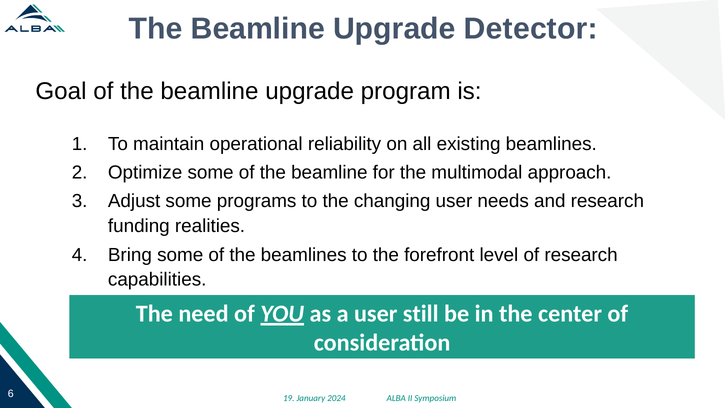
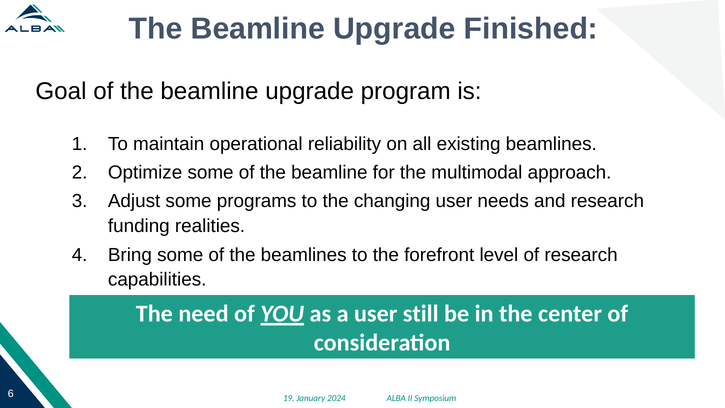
Detector: Detector -> Finished
